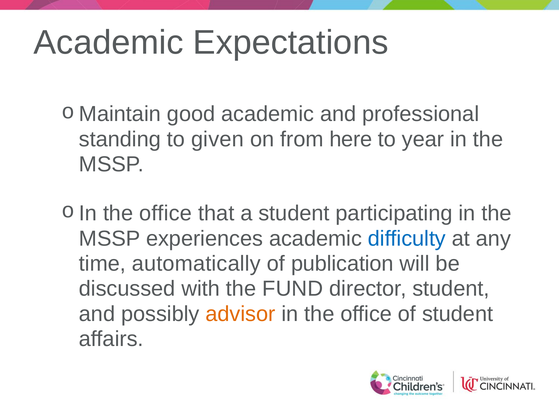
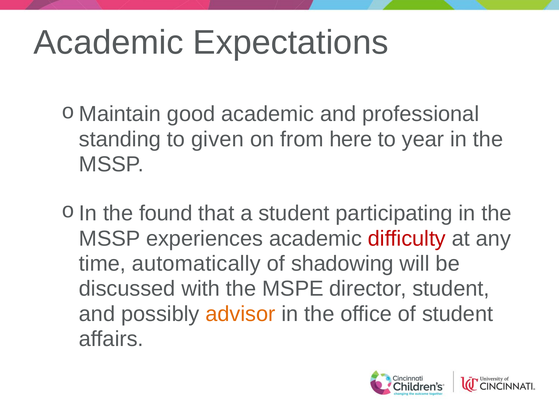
office at (166, 214): office -> found
difficulty colour: blue -> red
publication: publication -> shadowing
FUND: FUND -> MSPE
